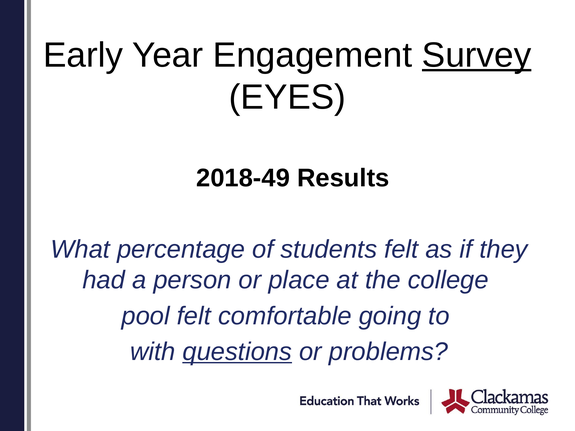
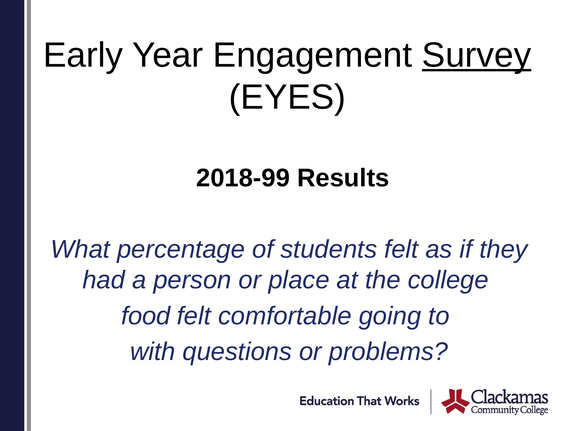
2018-49: 2018-49 -> 2018-99
pool: pool -> food
questions underline: present -> none
